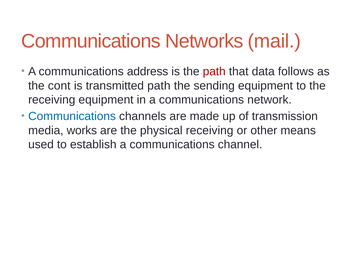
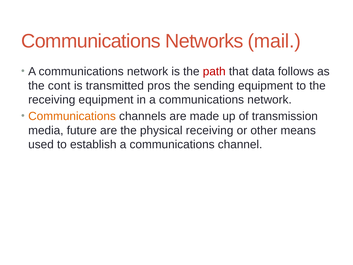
address at (148, 71): address -> network
transmitted path: path -> pros
Communications at (72, 116) colour: blue -> orange
works: works -> future
